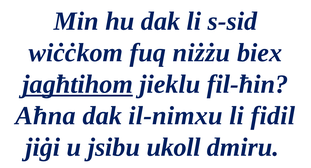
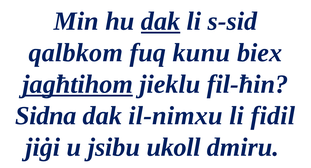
dak at (161, 21) underline: none -> present
wiċċkom: wiċċkom -> qalbkom
niżżu: niżżu -> kunu
Aħna: Aħna -> Sidna
